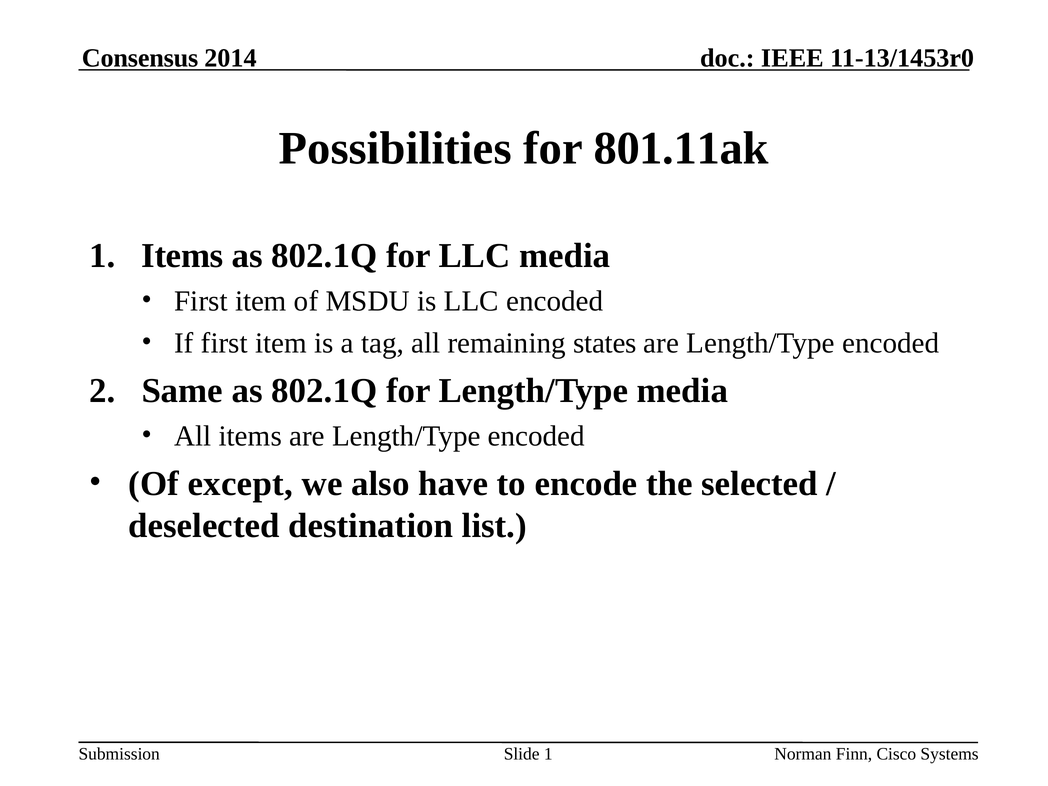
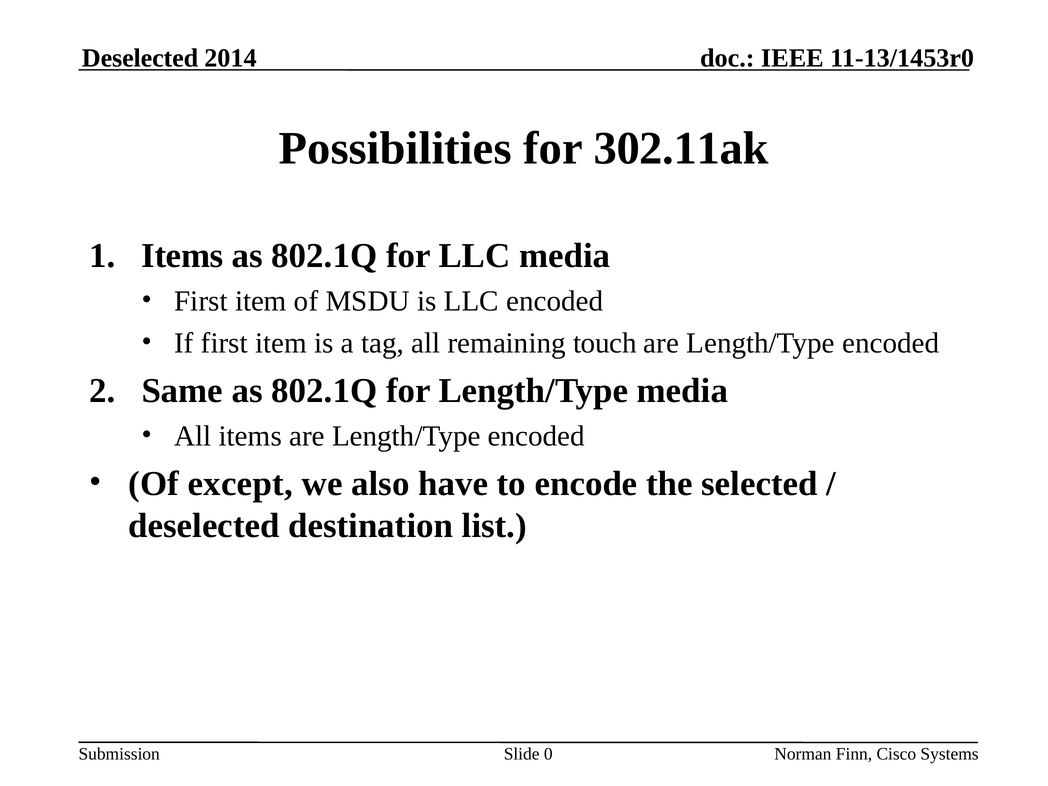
Consensus at (140, 58): Consensus -> Deselected
801.11ak: 801.11ak -> 302.11ak
states: states -> touch
Slide 1: 1 -> 0
